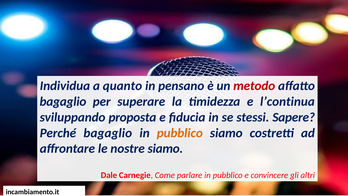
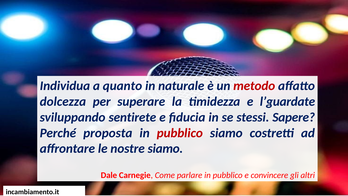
pensano: pensano -> naturale
bagaglio at (63, 101): bagaglio -> dolcezza
l’continua: l’continua -> l’guardate
proposta: proposta -> sentirete
Perché bagaglio: bagaglio -> proposta
pubblico at (180, 133) colour: orange -> red
